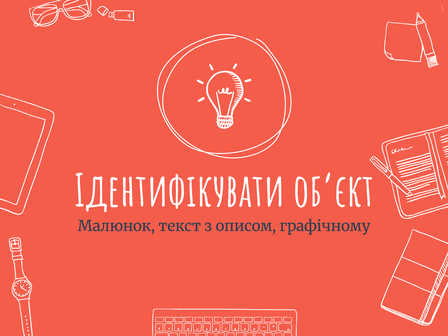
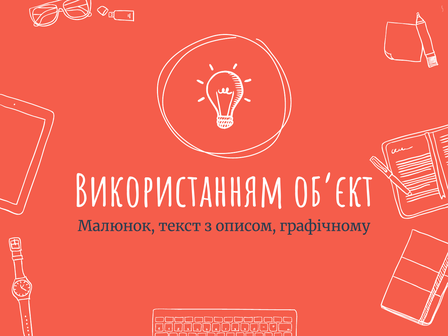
Ідентифікувати: Ідентифікувати -> Використанням
